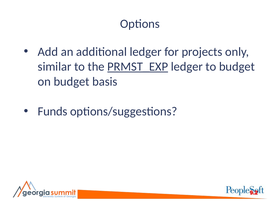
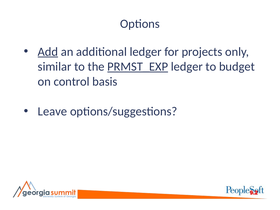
Add underline: none -> present
on budget: budget -> control
Funds: Funds -> Leave
